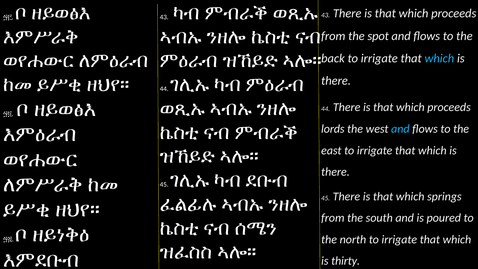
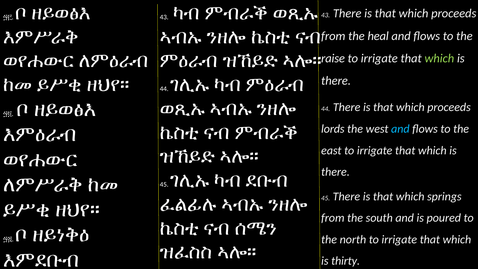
spot: spot -> heal
back: back -> raise
which at (439, 58) colour: light blue -> light green
